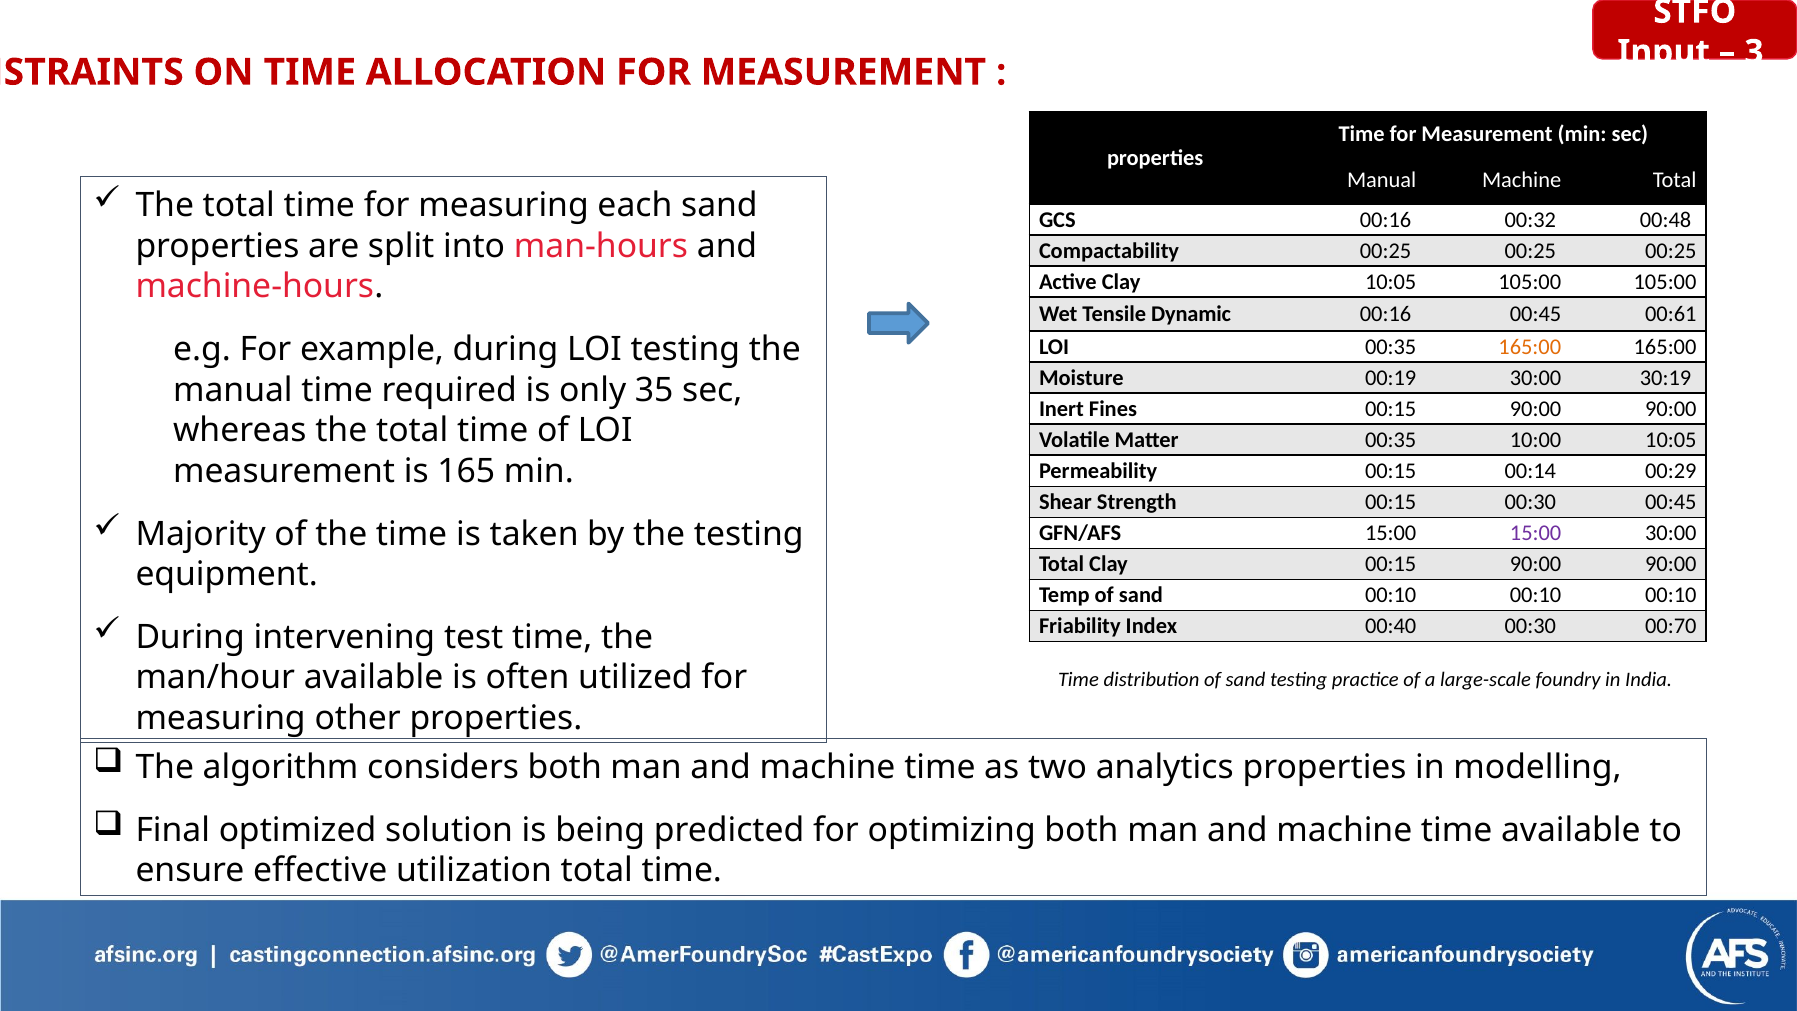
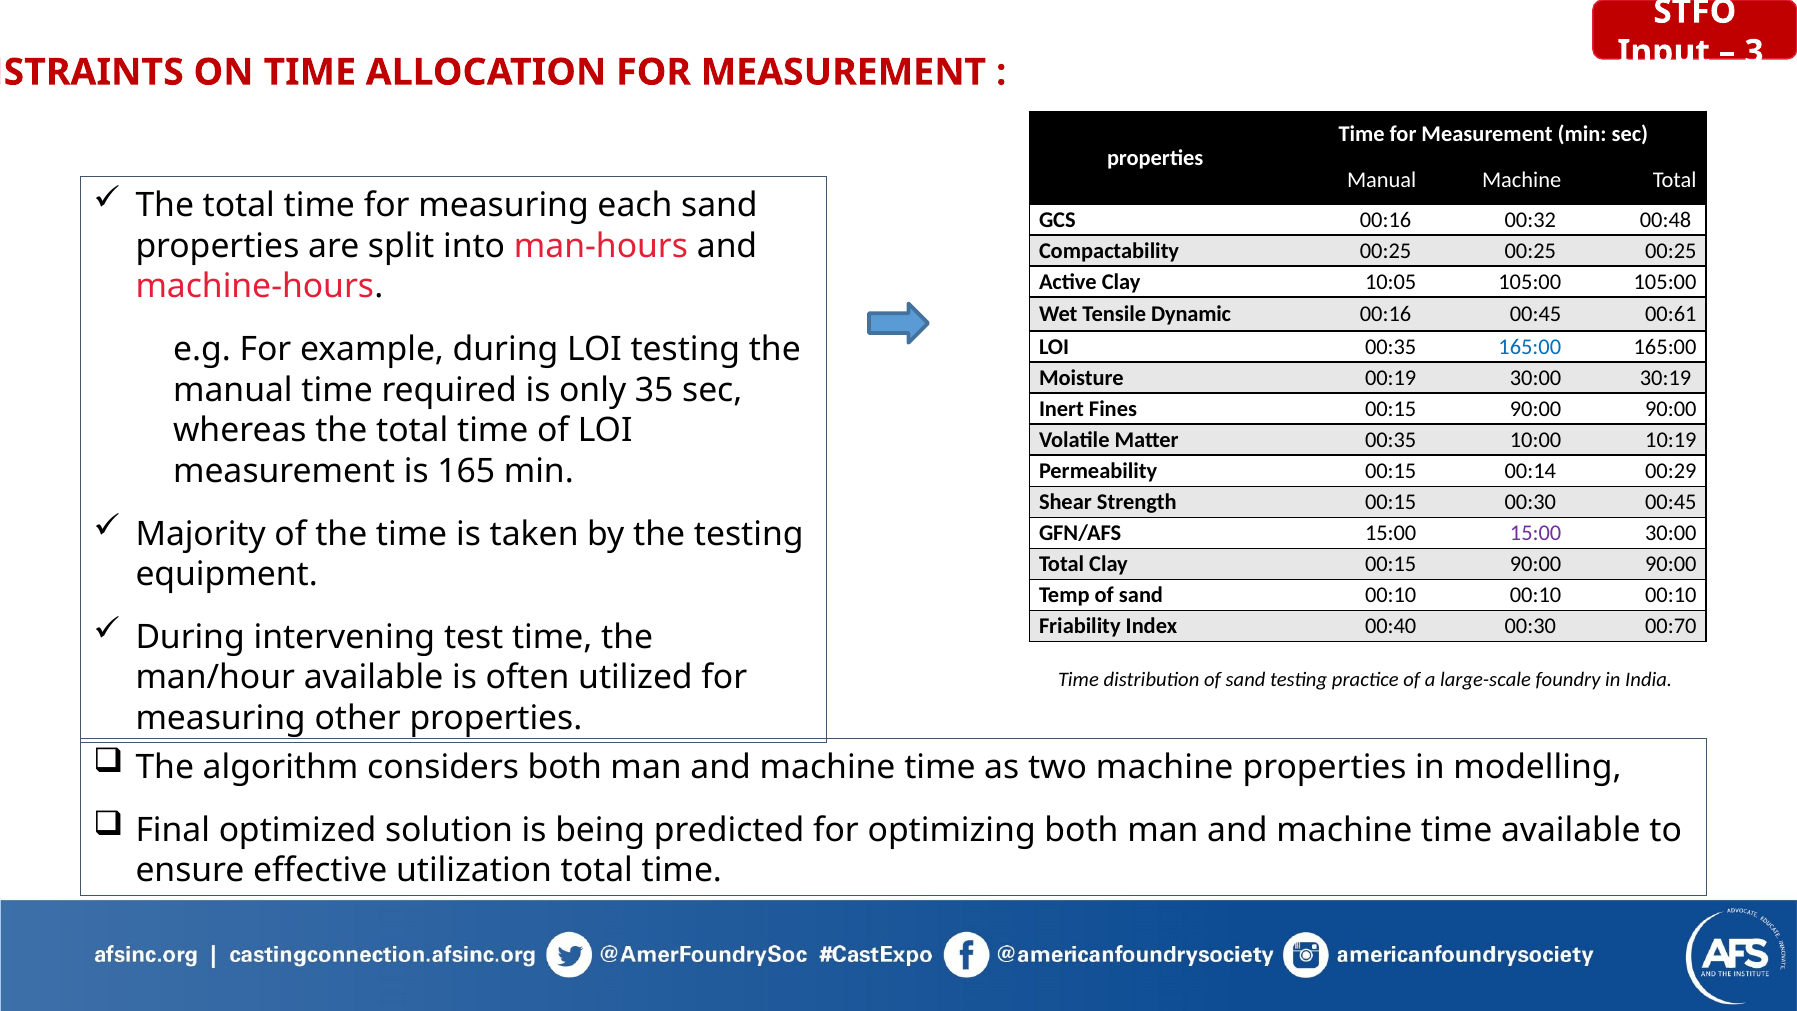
165:00 at (1530, 347) colour: orange -> blue
10:00 10:05: 10:05 -> 10:19
two analytics: analytics -> machine
